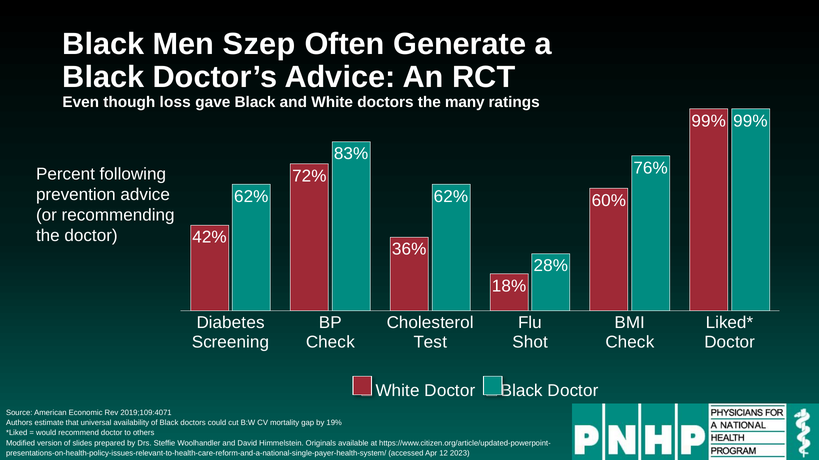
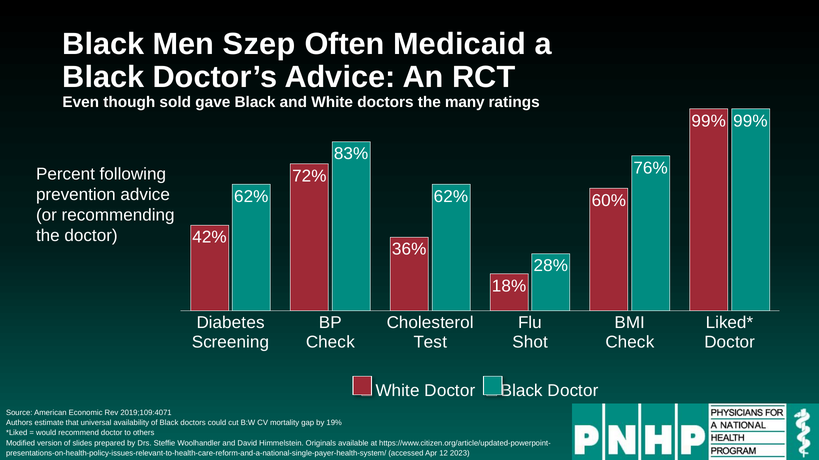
Generate: Generate -> Medicaid
loss: loss -> sold
